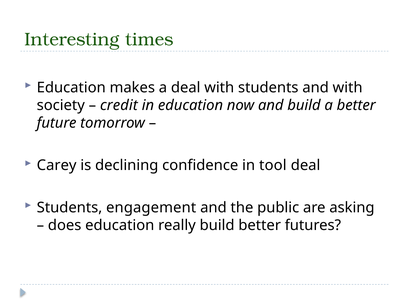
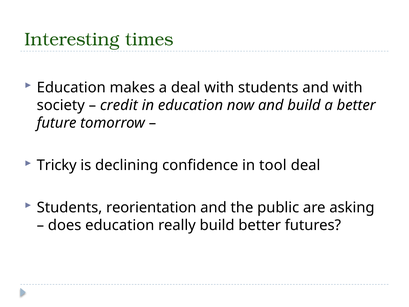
Carey: Carey -> Tricky
engagement: engagement -> reorientation
